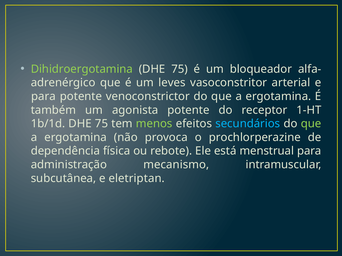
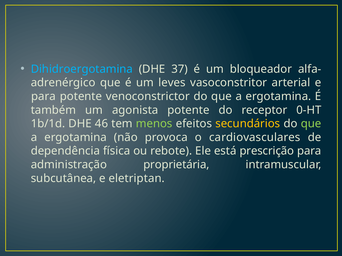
Dihidroergotamina colour: light green -> light blue
75 at (180, 69): 75 -> 37
1-HT: 1-HT -> 0-HT
1b/1d DHE 75: 75 -> 46
secundários colour: light blue -> yellow
prochlorperazine: prochlorperazine -> cardiovasculares
menstrual: menstrual -> prescrição
mecanismo: mecanismo -> proprietária
